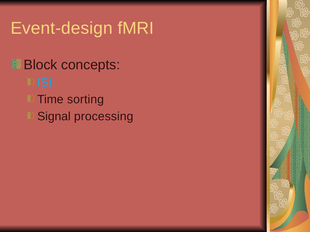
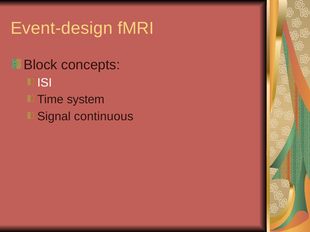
ISI colour: light blue -> white
sorting: sorting -> system
processing: processing -> continuous
